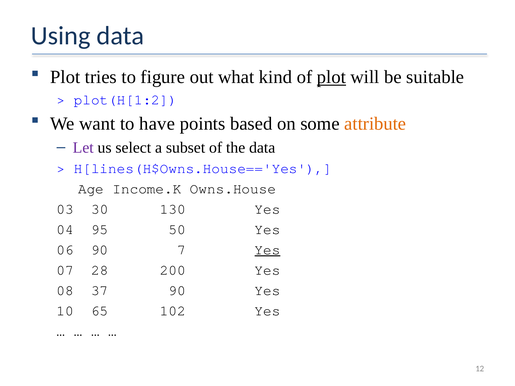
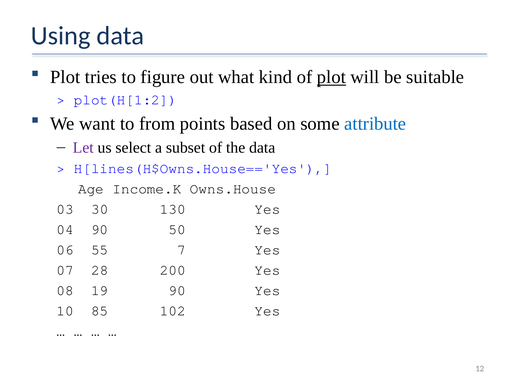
have: have -> from
attribute colour: orange -> blue
04 95: 95 -> 90
06 90: 90 -> 55
Yes at (267, 250) underline: present -> none
37: 37 -> 19
65: 65 -> 85
